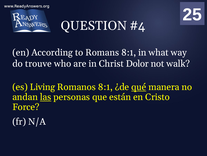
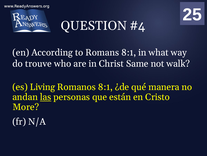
Dolor: Dolor -> Same
qué underline: present -> none
Force: Force -> More
